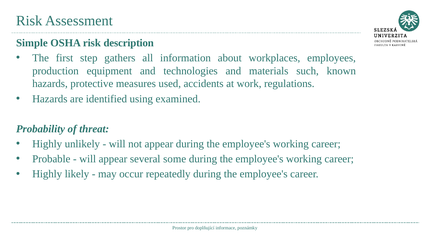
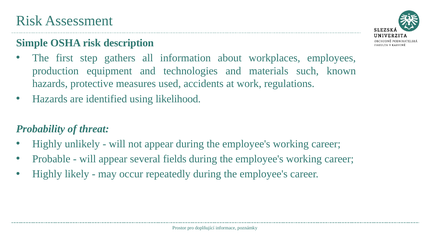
examined: examined -> likelihood
some: some -> fields
